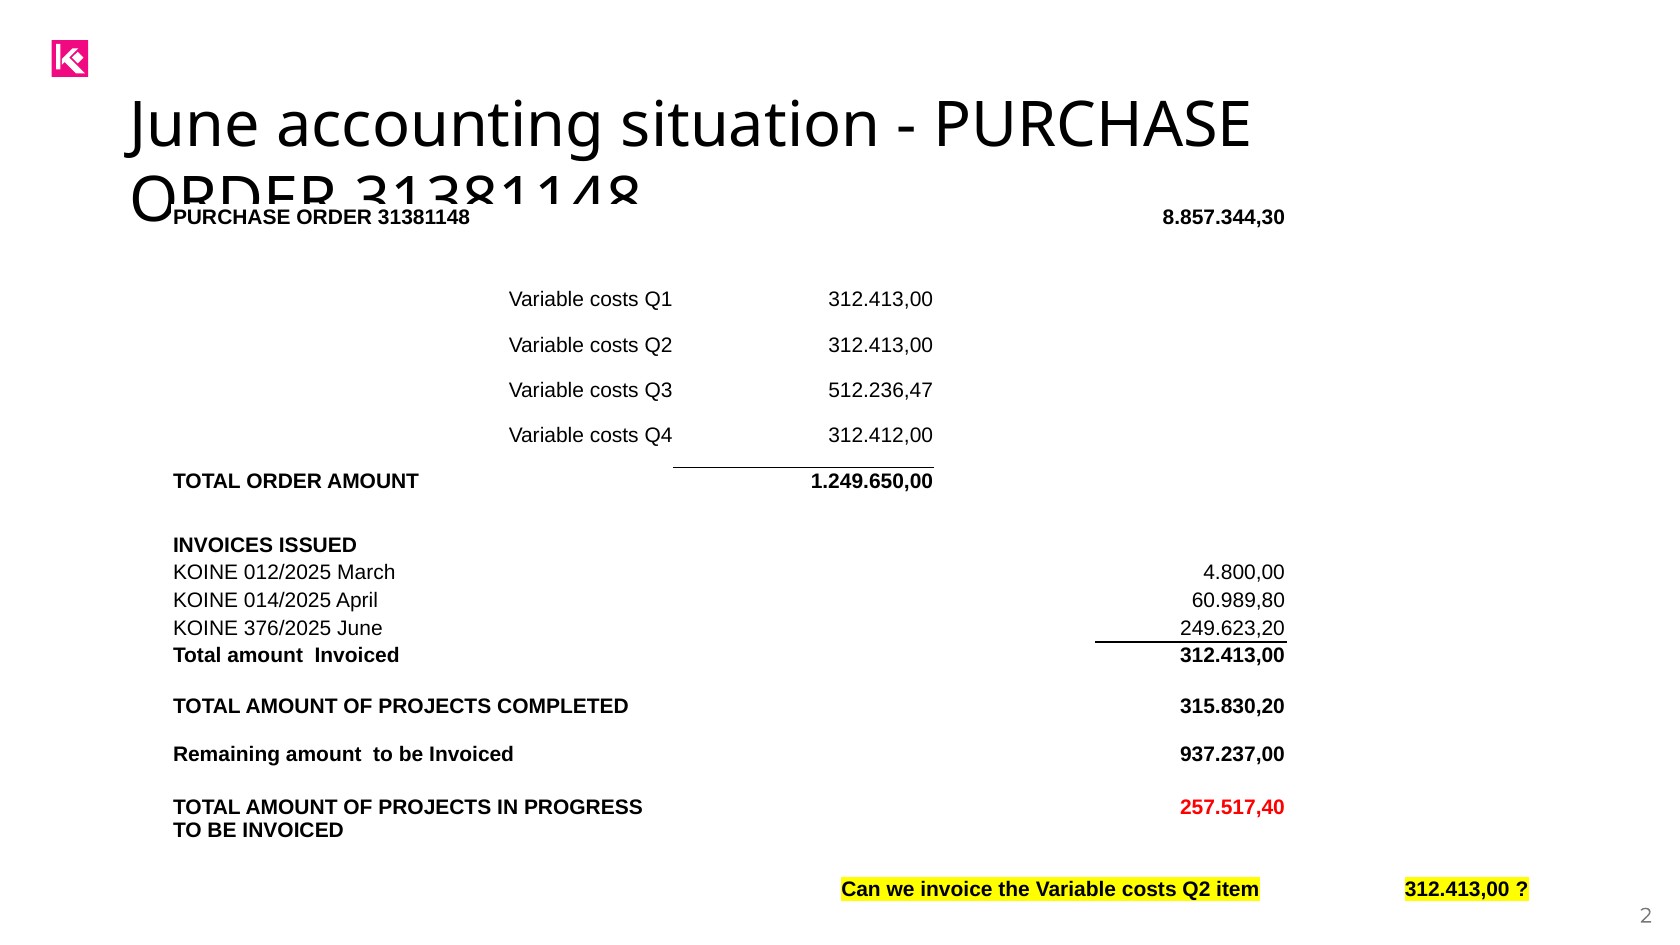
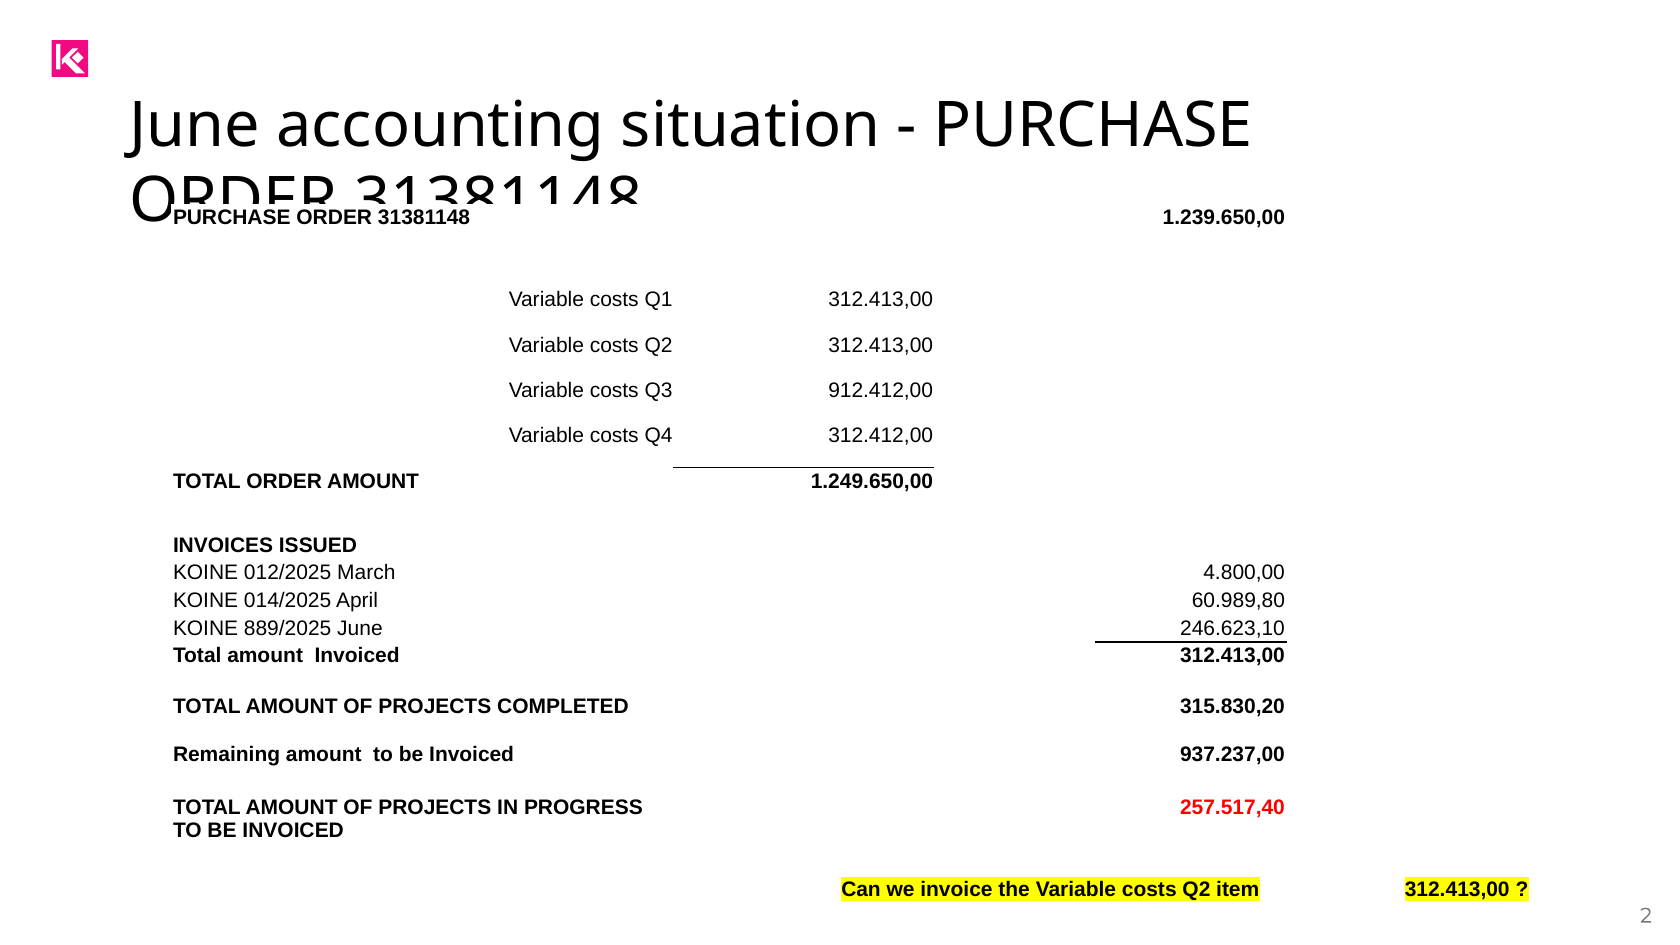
8.857.344,30: 8.857.344,30 -> 1.239.650,00
512.236,47: 512.236,47 -> 912.412,00
376/2025: 376/2025 -> 889/2025
249.623,20: 249.623,20 -> 246.623,10
